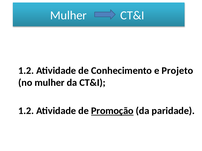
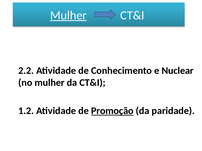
Mulher at (68, 15) underline: none -> present
1.2 at (26, 71): 1.2 -> 2.2
Projeto: Projeto -> Nuclear
